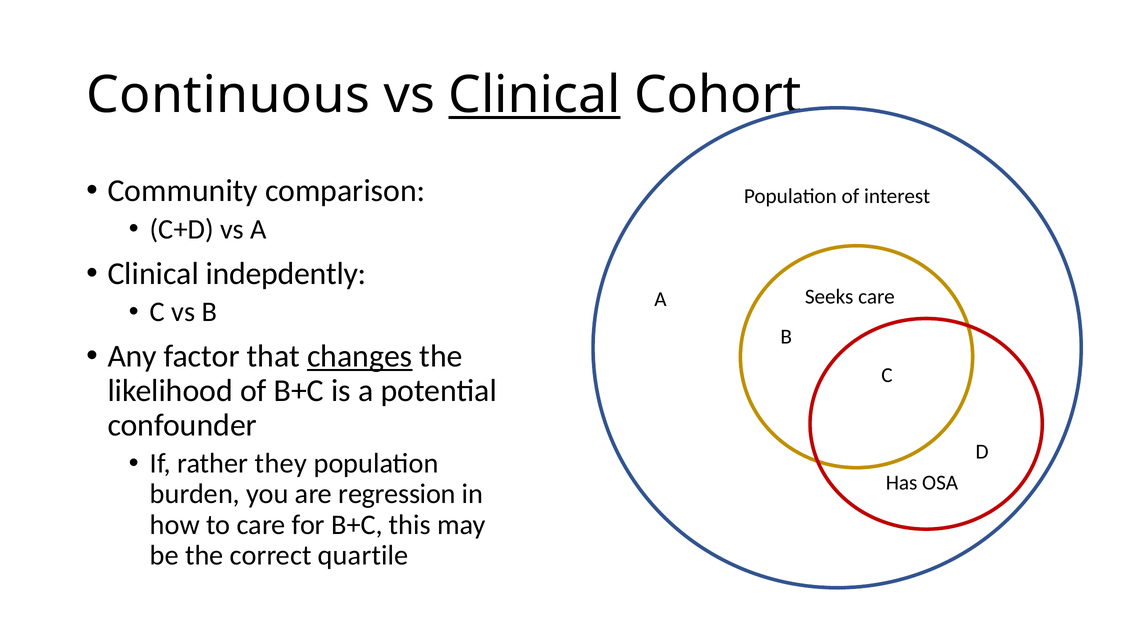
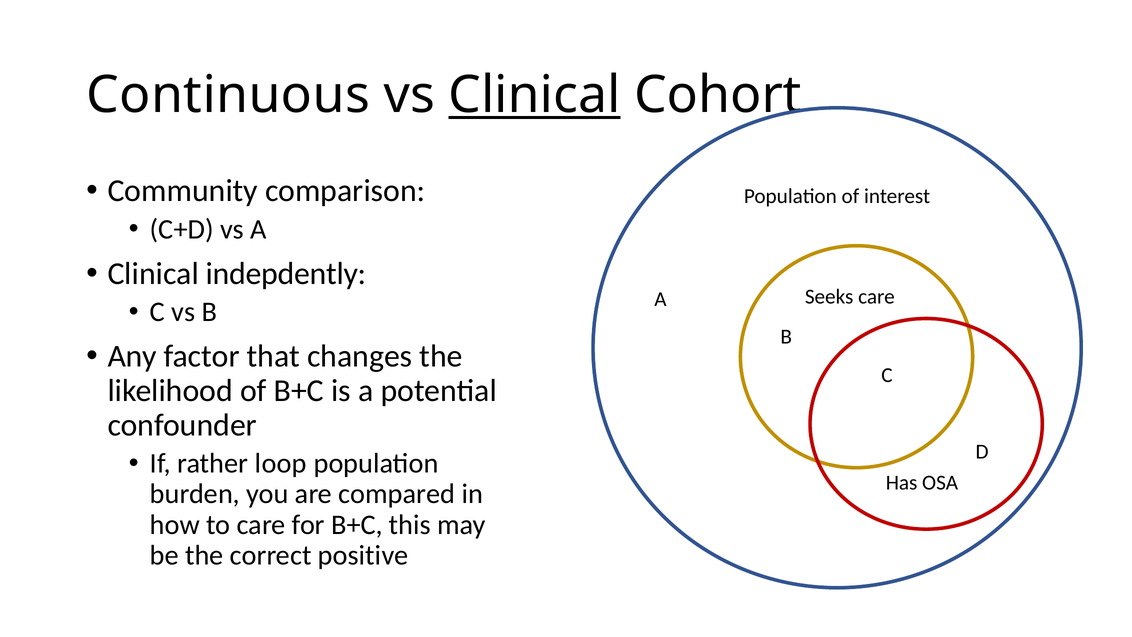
changes underline: present -> none
they: they -> loop
regression: regression -> compared
quartile: quartile -> positive
